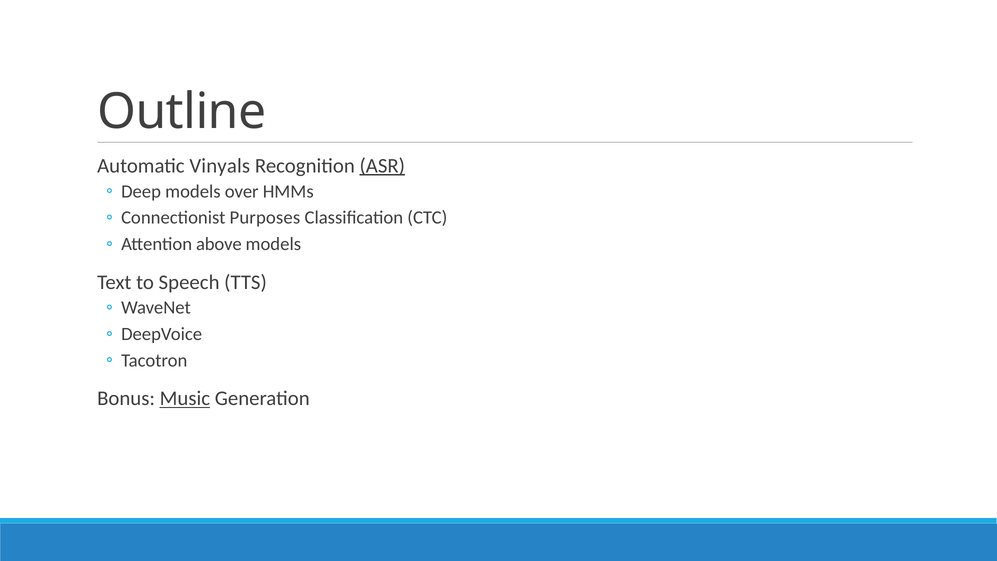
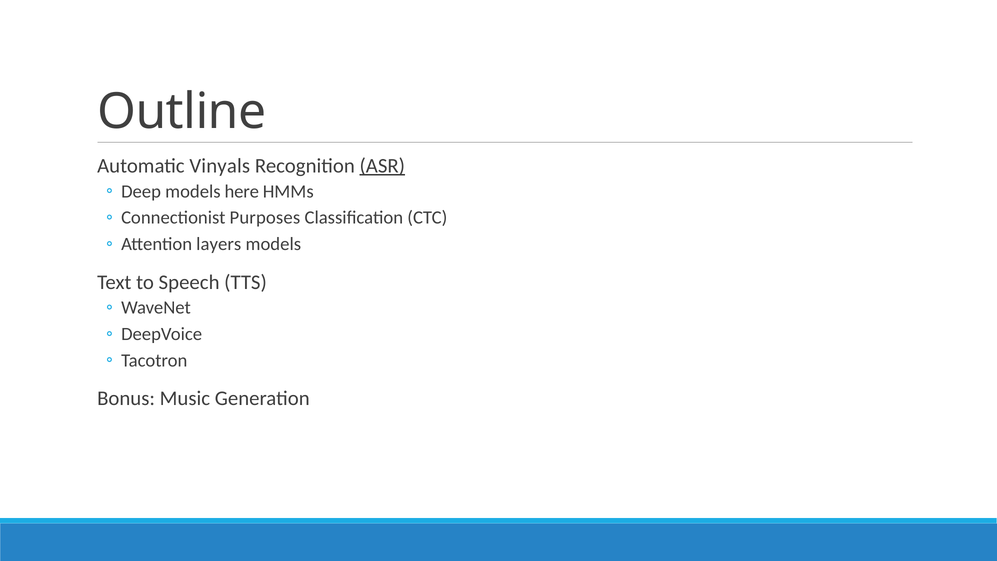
over: over -> here
above: above -> layers
Music underline: present -> none
